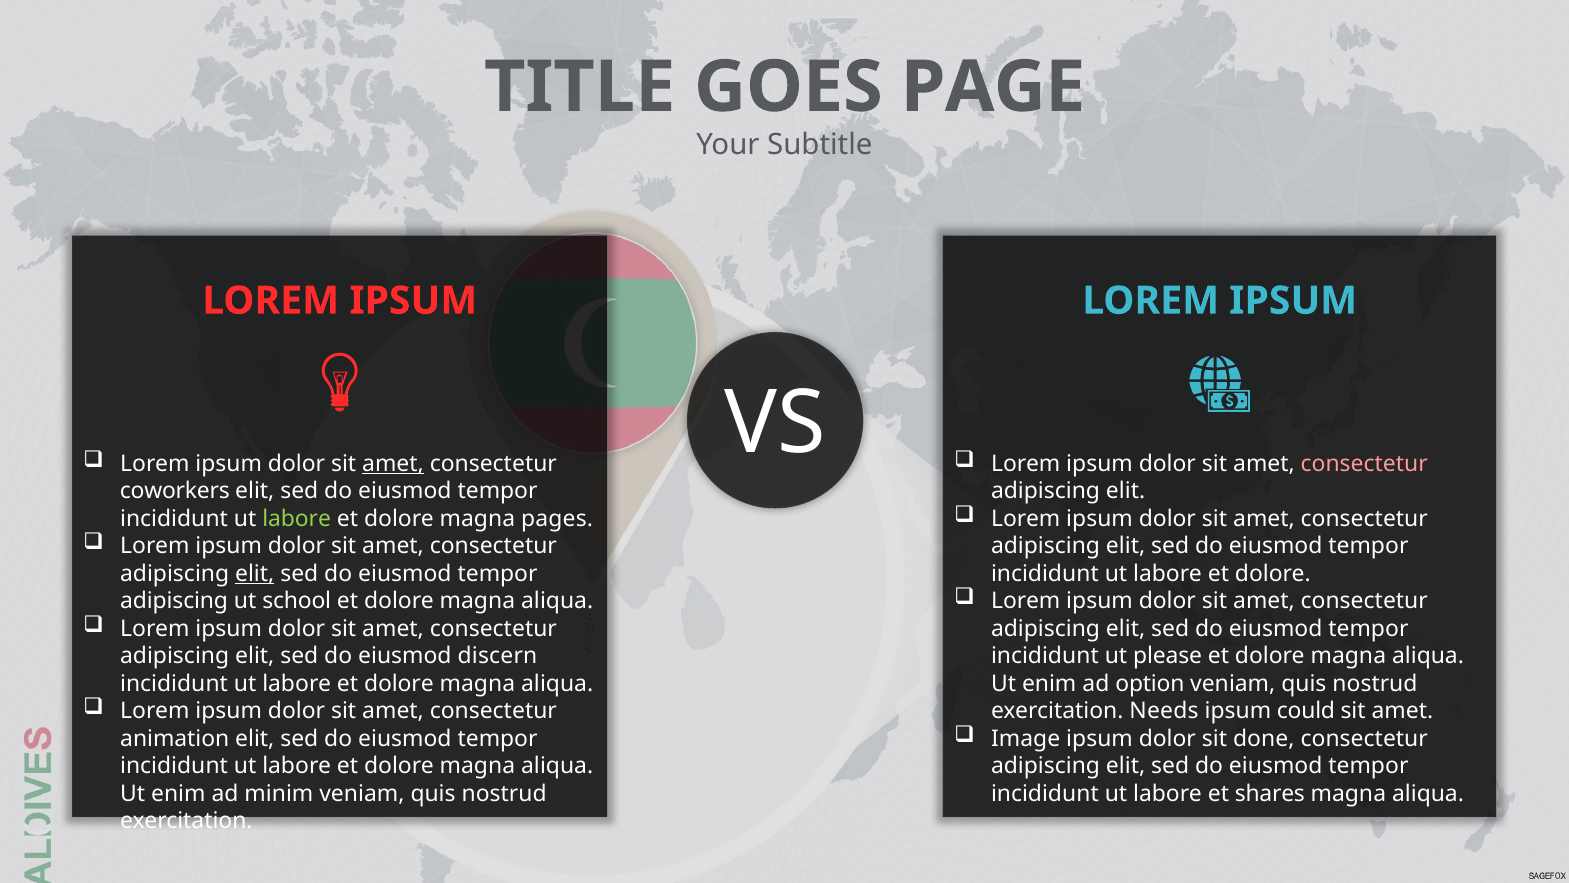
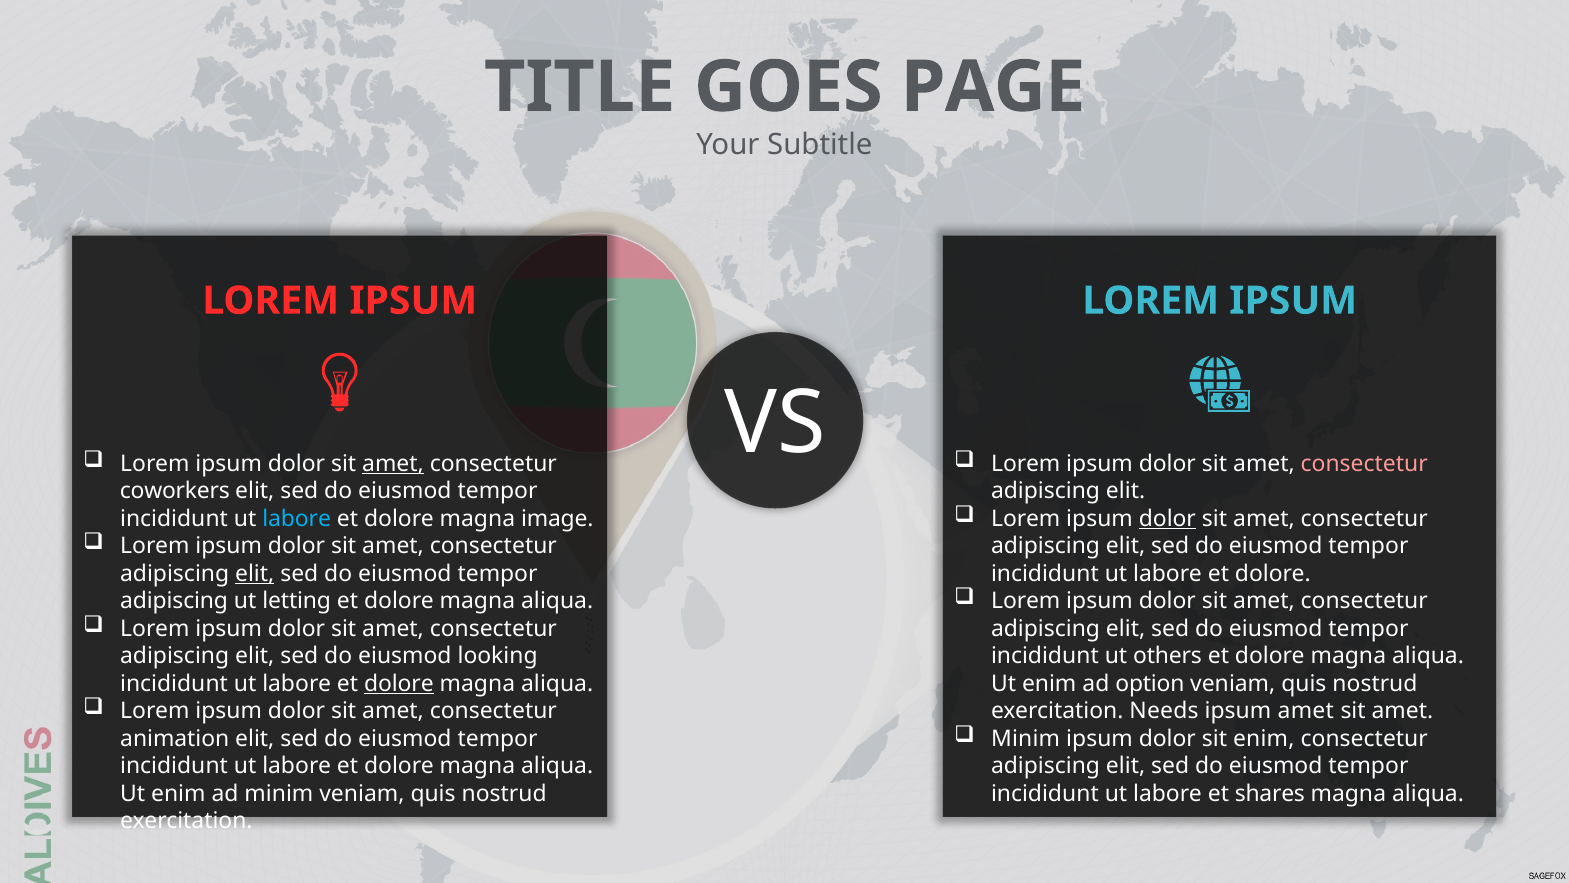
dolor at (1167, 518) underline: none -> present
labore at (297, 518) colour: light green -> light blue
pages: pages -> image
school: school -> letting
discern: discern -> looking
please: please -> others
dolore at (399, 683) underline: none -> present
ipsum could: could -> amet
Image at (1026, 738): Image -> Minim
sit done: done -> enim
